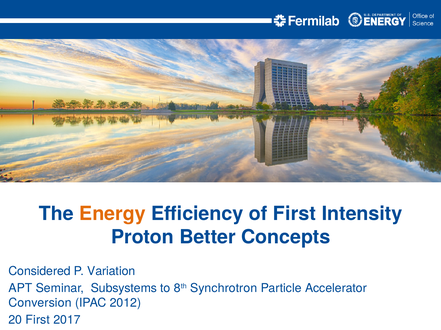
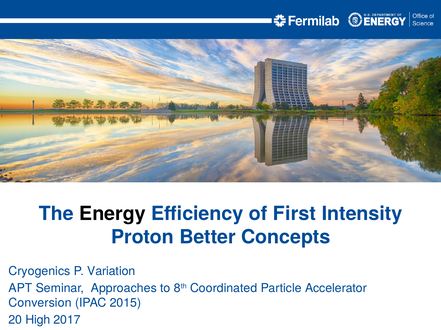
Energy colour: orange -> black
Considered: Considered -> Cryogenics
Subsystems: Subsystems -> Approaches
Synchrotron: Synchrotron -> Coordinated
2012: 2012 -> 2015
20 First: First -> High
